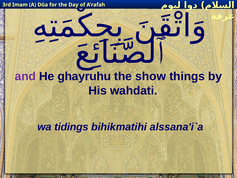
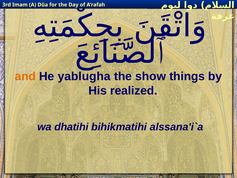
and colour: purple -> orange
ghayruhu: ghayruhu -> yablugha
wahdati: wahdati -> realized
tidings: tidings -> dhatihi
